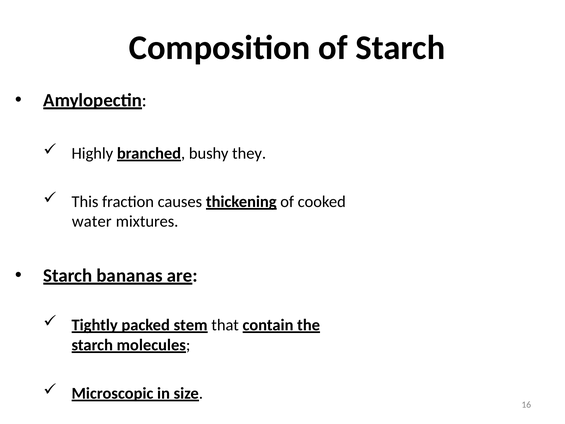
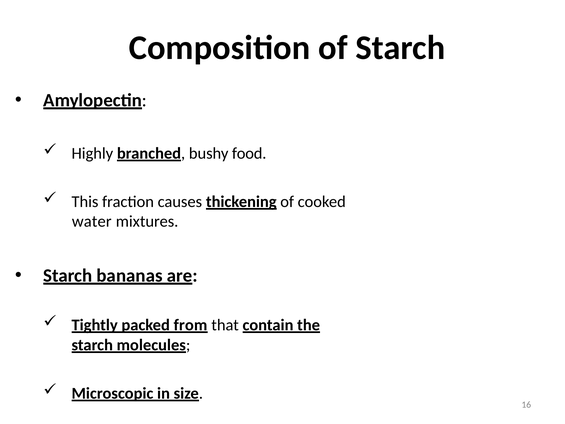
they: they -> food
stem: stem -> from
